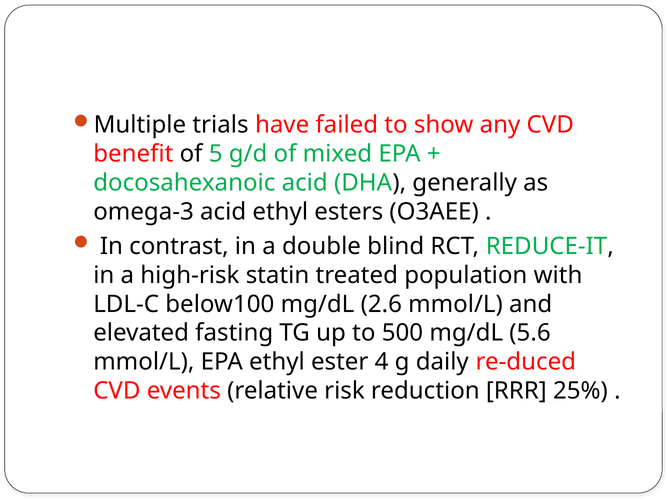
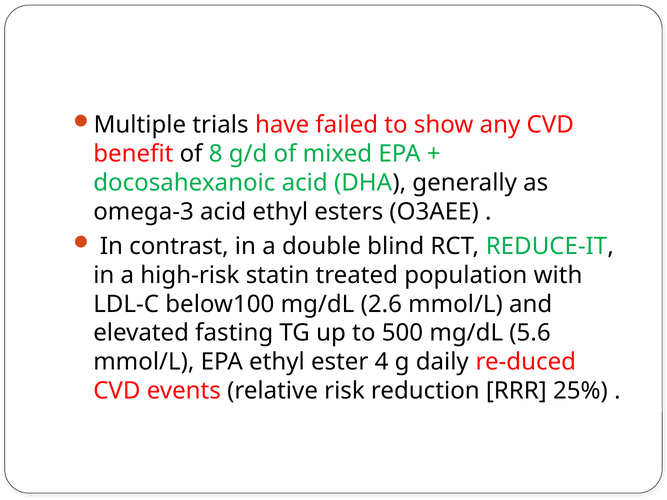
5: 5 -> 8
